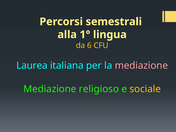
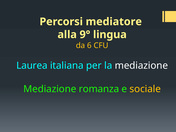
semestrali: semestrali -> mediatore
1°: 1° -> 9°
mediazione at (141, 66) colour: pink -> white
religioso: religioso -> romanza
